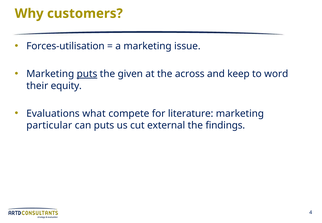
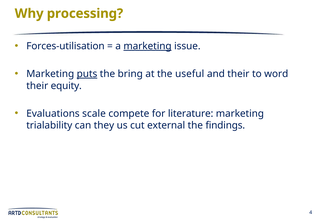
customers: customers -> processing
marketing at (148, 46) underline: none -> present
given: given -> bring
across: across -> useful
and keep: keep -> their
what: what -> scale
particular: particular -> trialability
can puts: puts -> they
